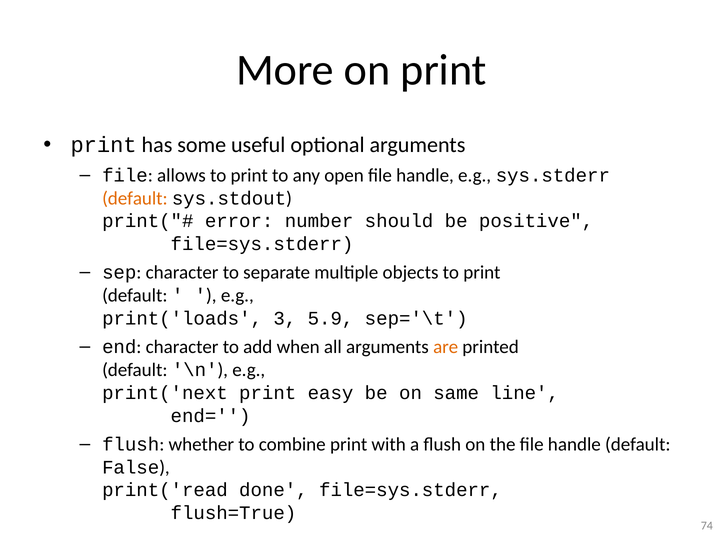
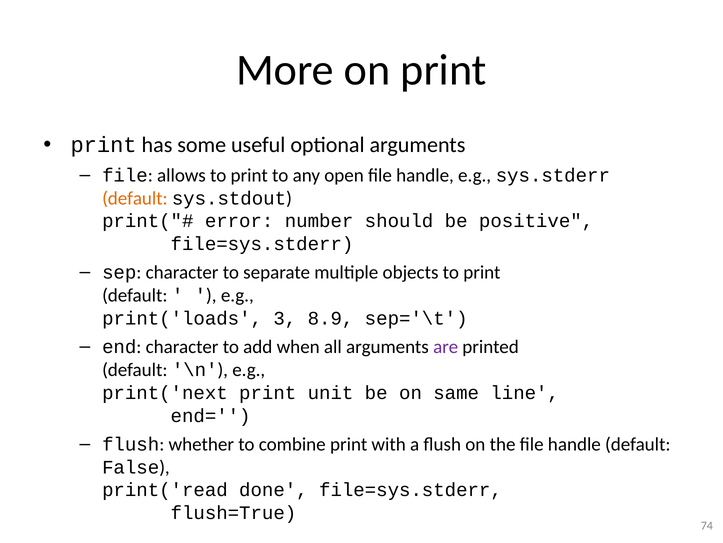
5.9: 5.9 -> 8.9
are colour: orange -> purple
easy: easy -> unit
